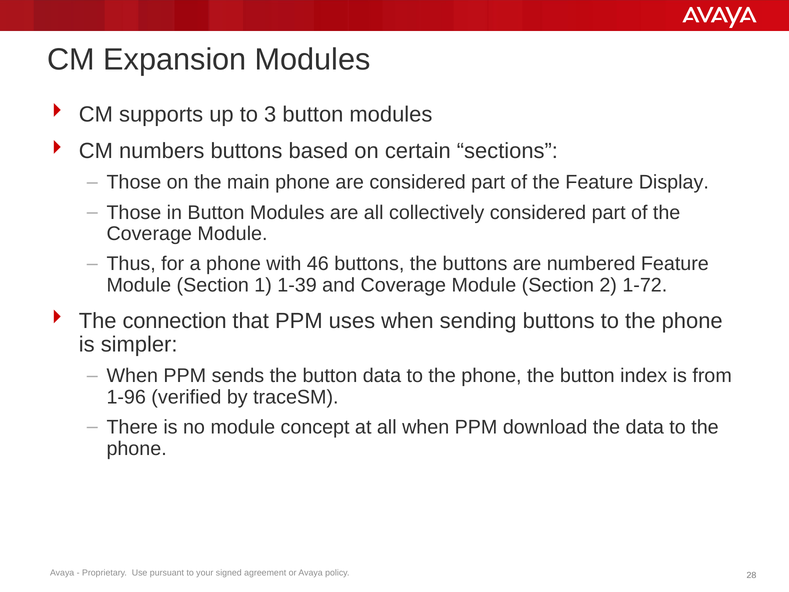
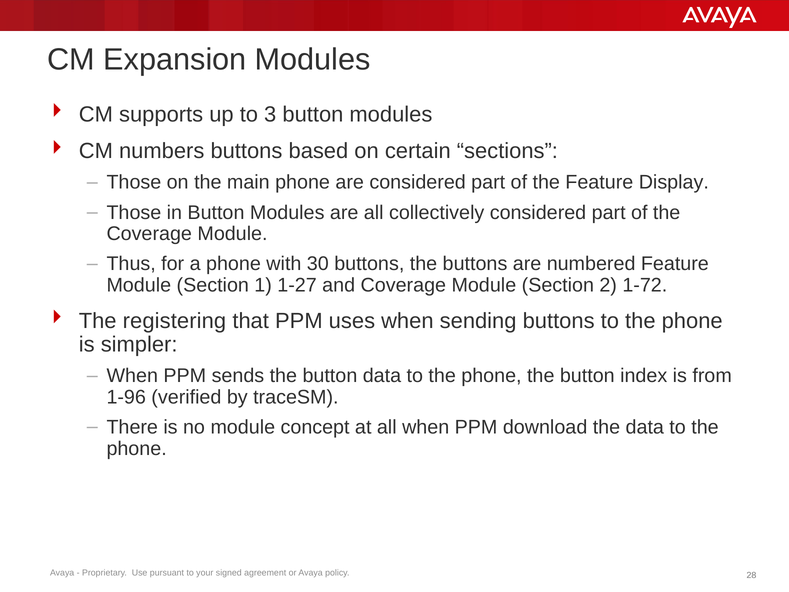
46: 46 -> 30
1-39: 1-39 -> 1-27
connection: connection -> registering
